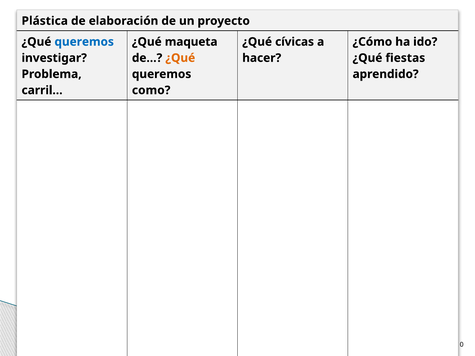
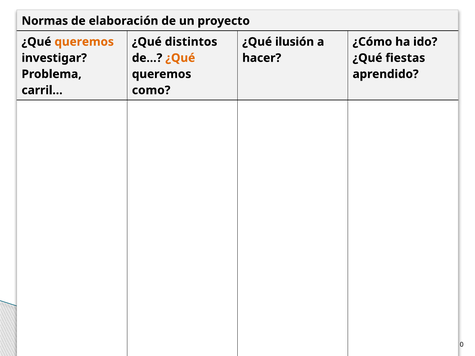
Plástica: Plástica -> Normas
queremos at (84, 42) colour: blue -> orange
maqueta: maqueta -> distintos
cívicas: cívicas -> ilusión
